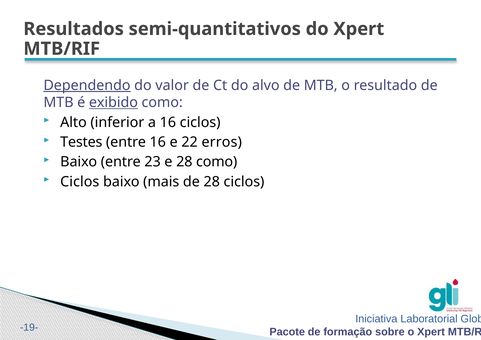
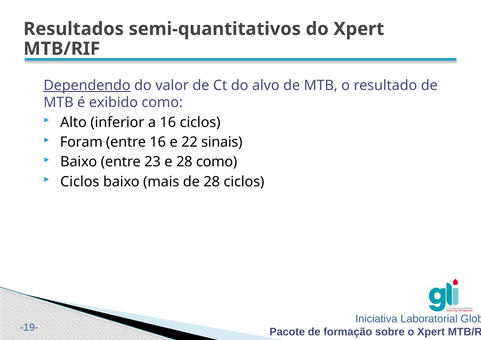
exibido underline: present -> none
Testes: Testes -> Foram
erros: erros -> sinais
